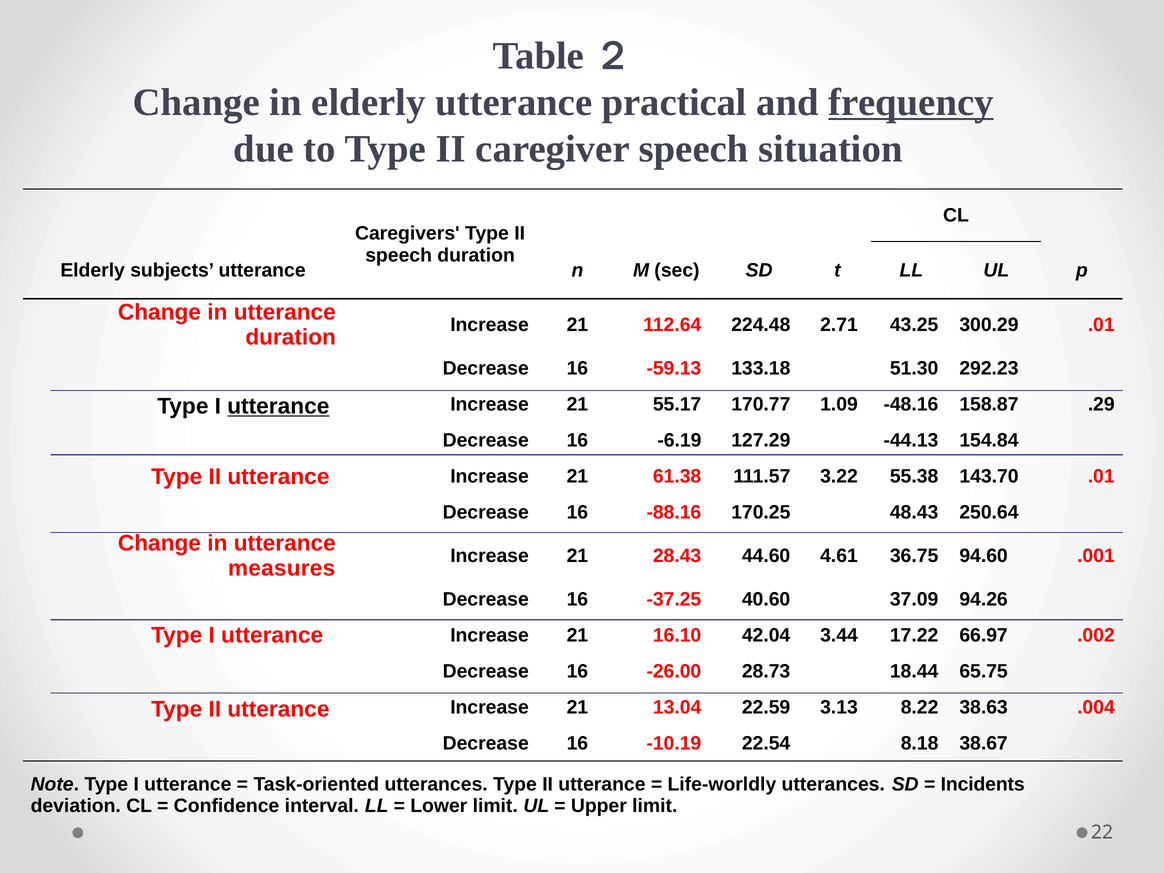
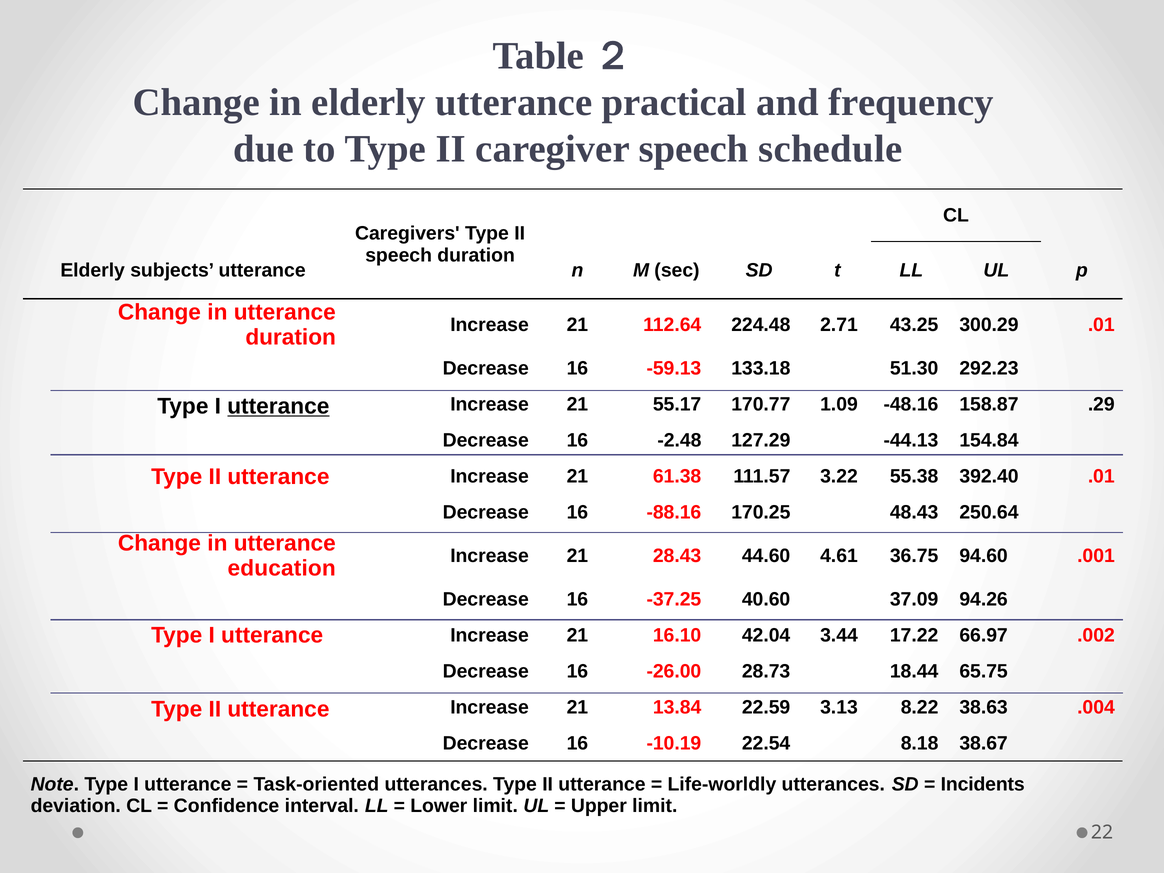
frequency underline: present -> none
situation: situation -> schedule
-6.19: -6.19 -> -2.48
143.70: 143.70 -> 392.40
measures: measures -> education
13.04: 13.04 -> 13.84
